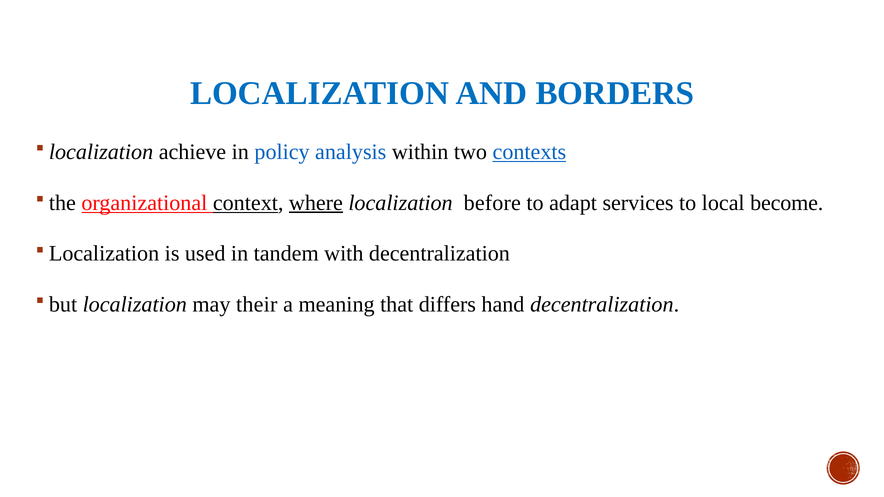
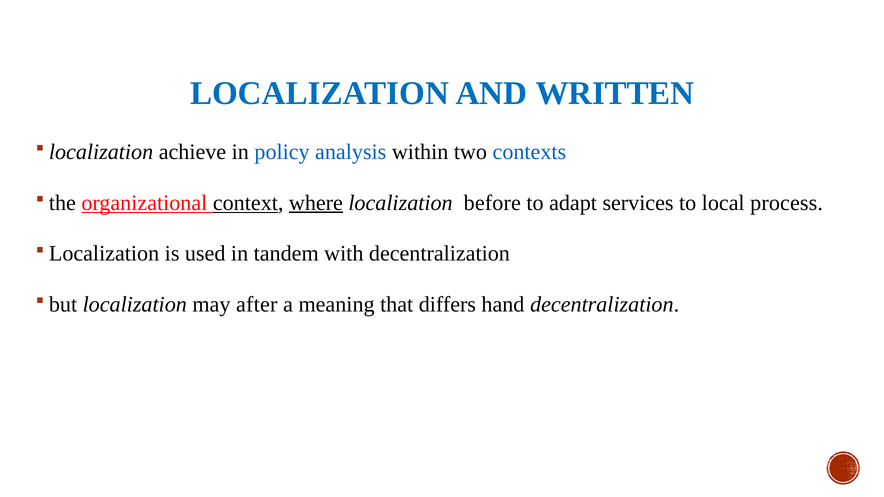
BORDERS: BORDERS -> WRITTEN
contexts underline: present -> none
become: become -> process
their: their -> after
